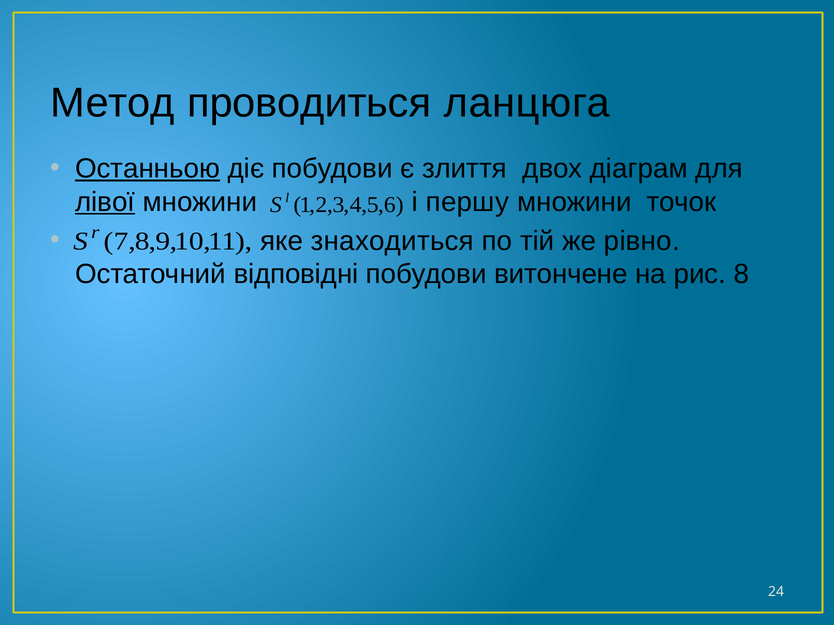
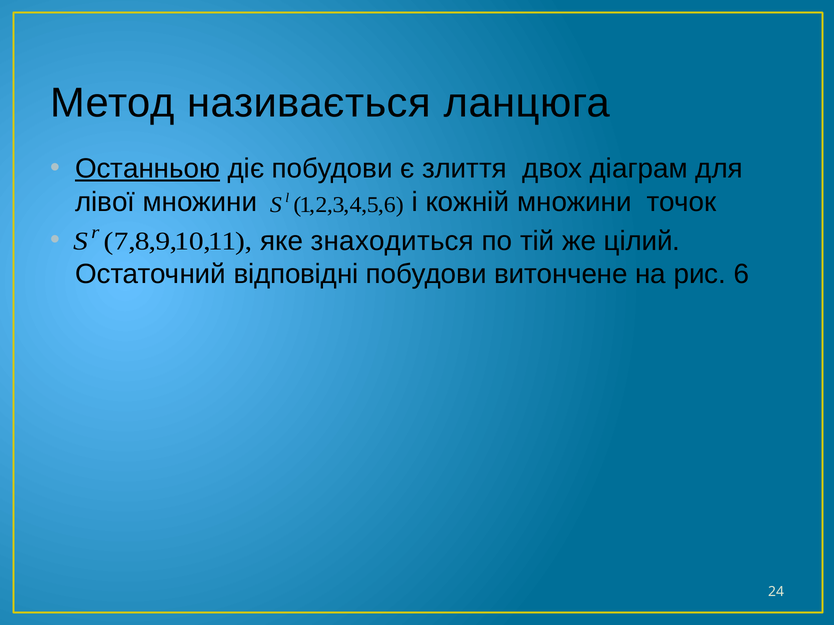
проводиться: проводиться -> називається
лівої underline: present -> none
першу: першу -> кожній
рівно: рівно -> цілий
рис 8: 8 -> 6
